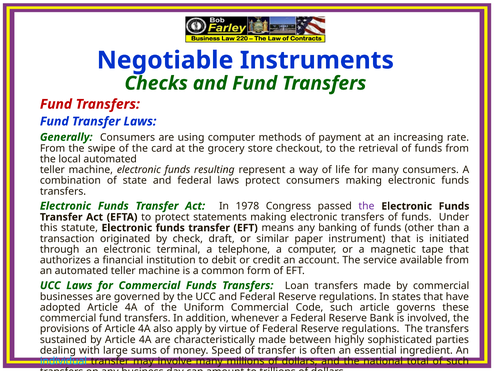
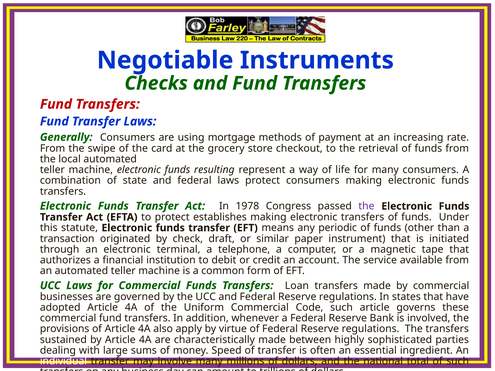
using computer: computer -> mortgage
statements: statements -> establishes
banking: banking -> periodic
individual colour: light blue -> white
